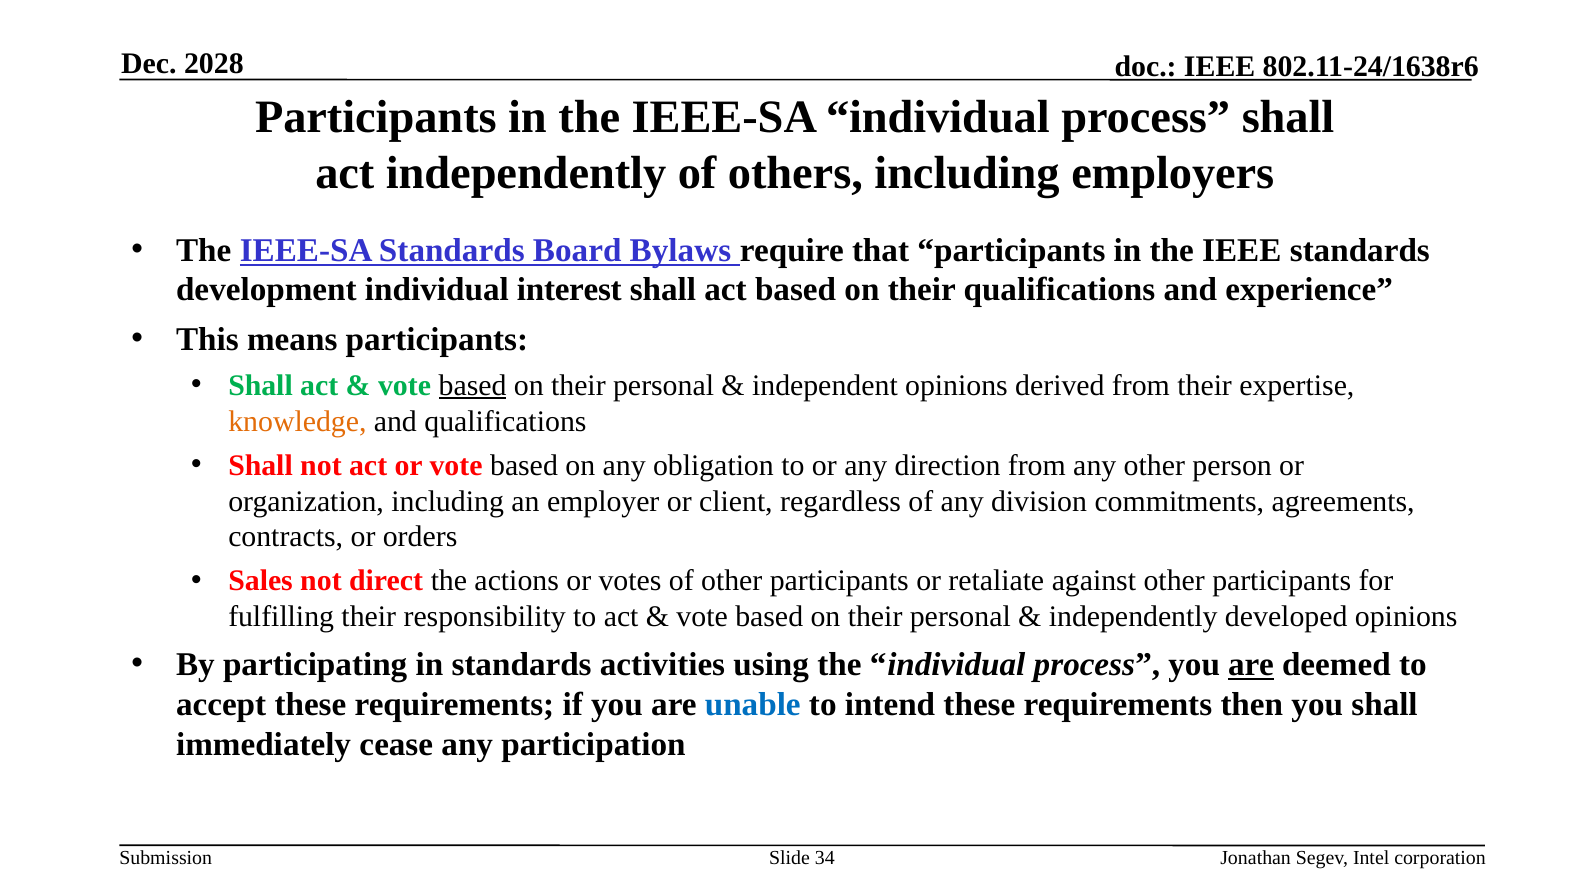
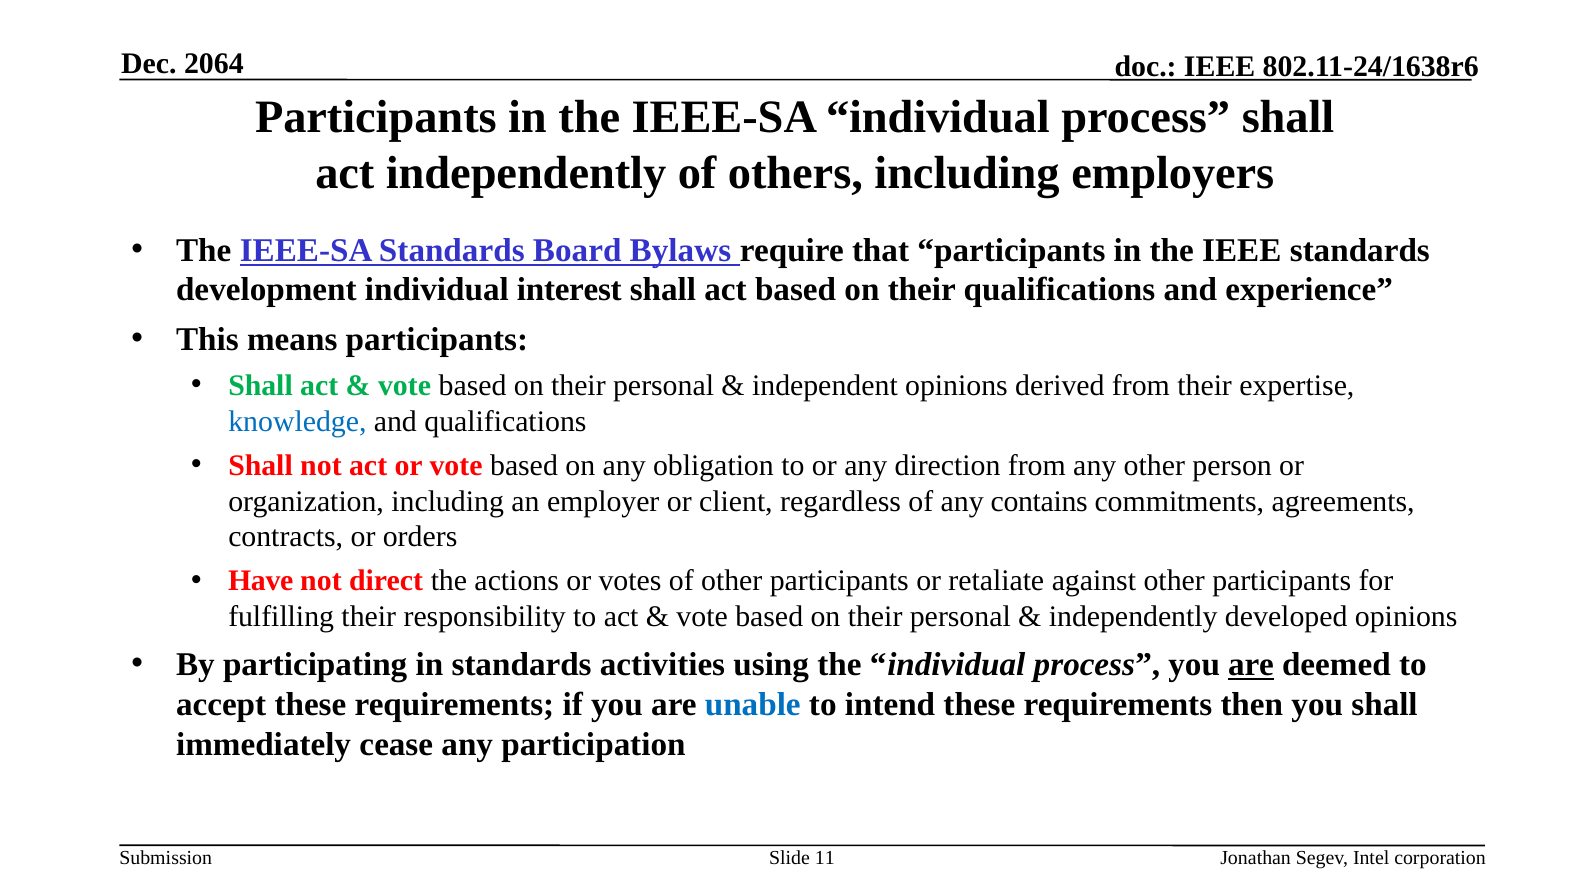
2028: 2028 -> 2064
based at (473, 386) underline: present -> none
knowledge colour: orange -> blue
division: division -> contains
Sales: Sales -> Have
34: 34 -> 11
